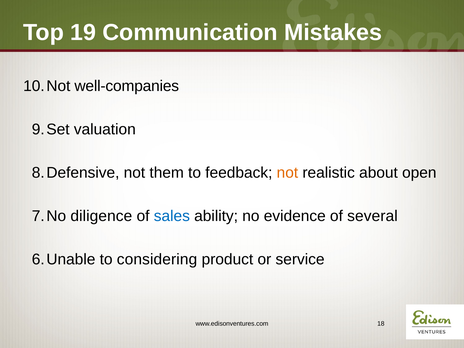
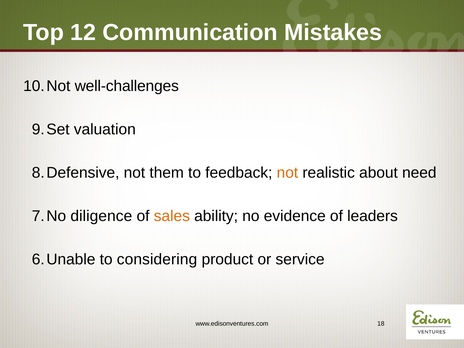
19: 19 -> 12
well-companies: well-companies -> well-challenges
open: open -> need
sales colour: blue -> orange
several: several -> leaders
